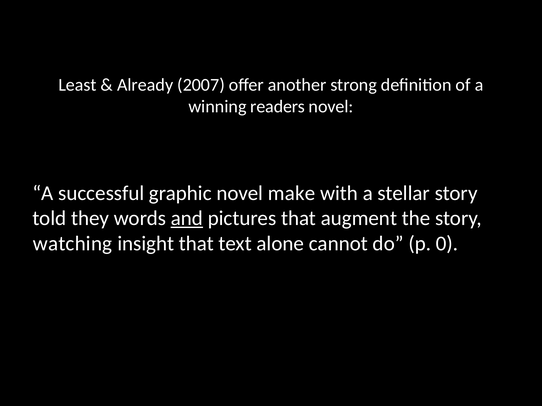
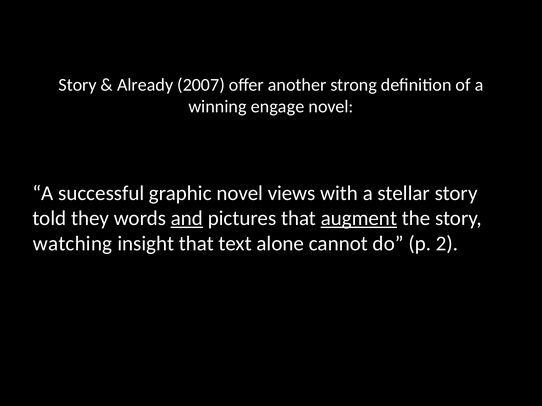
Least at (78, 85): Least -> Story
readers: readers -> engage
make: make -> views
augment underline: none -> present
0: 0 -> 2
